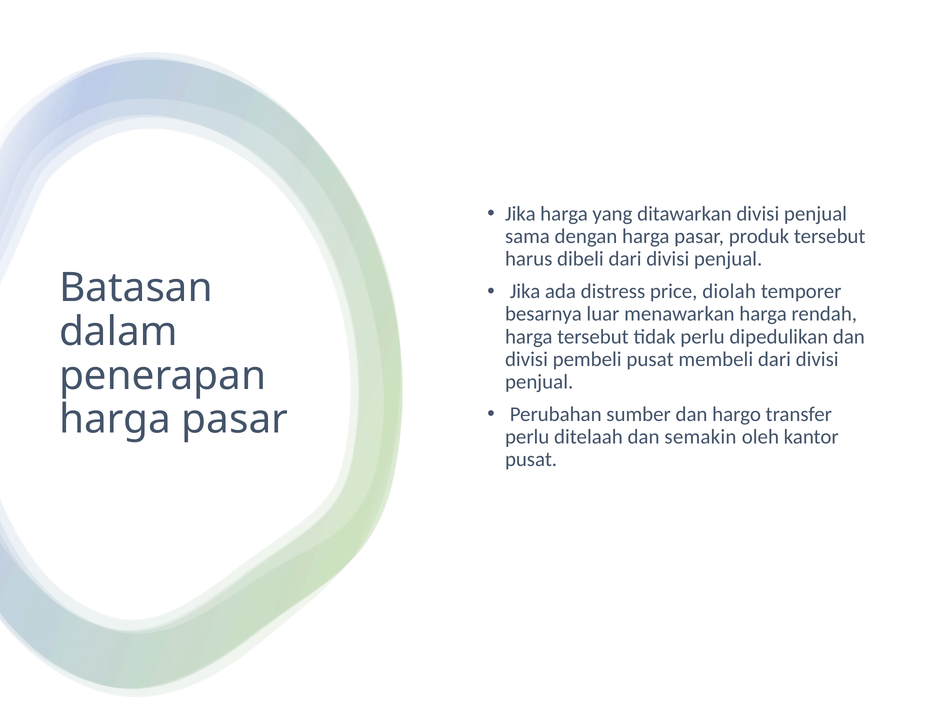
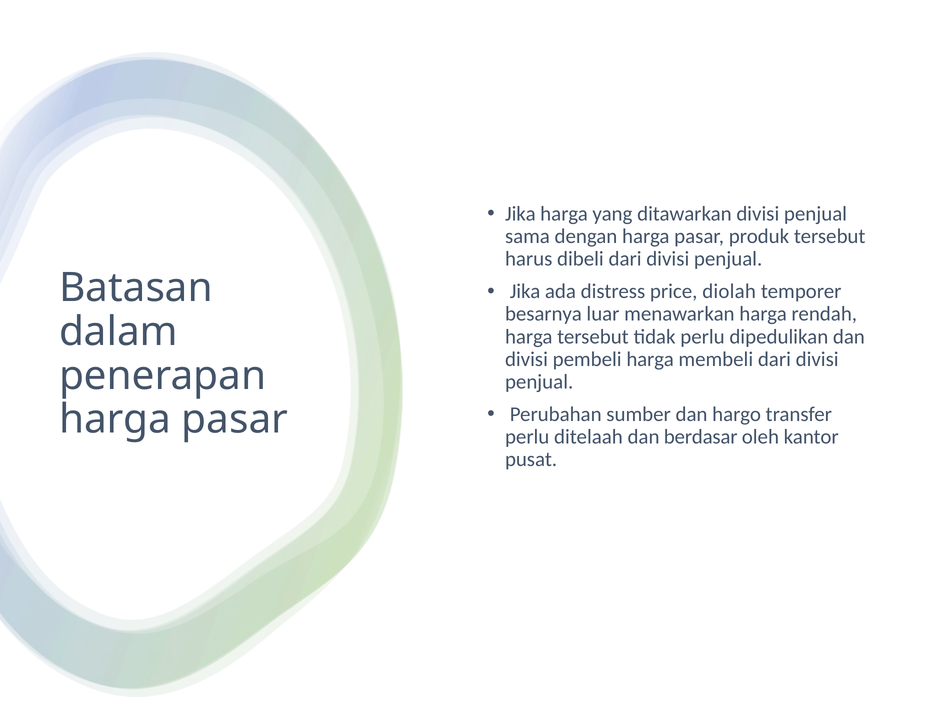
pembeli pusat: pusat -> harga
semakin: semakin -> berdasar
